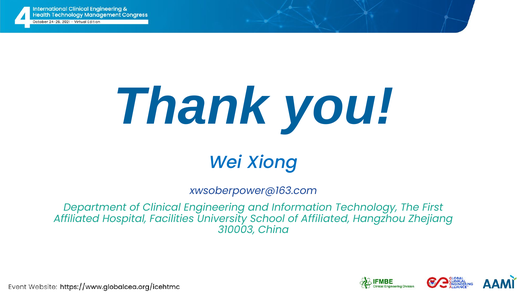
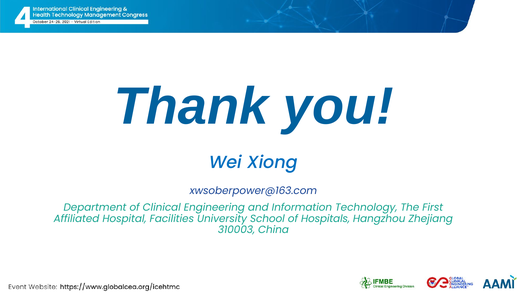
of Affiliated: Affiliated -> Hospitals
